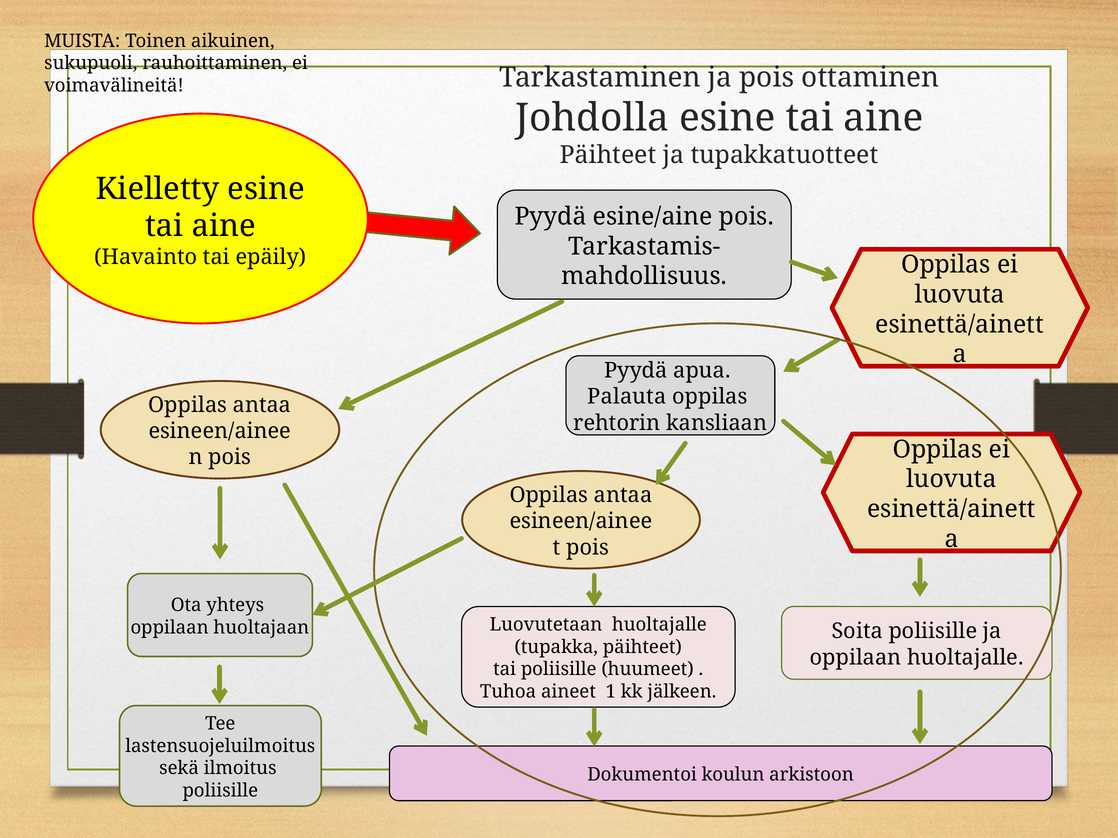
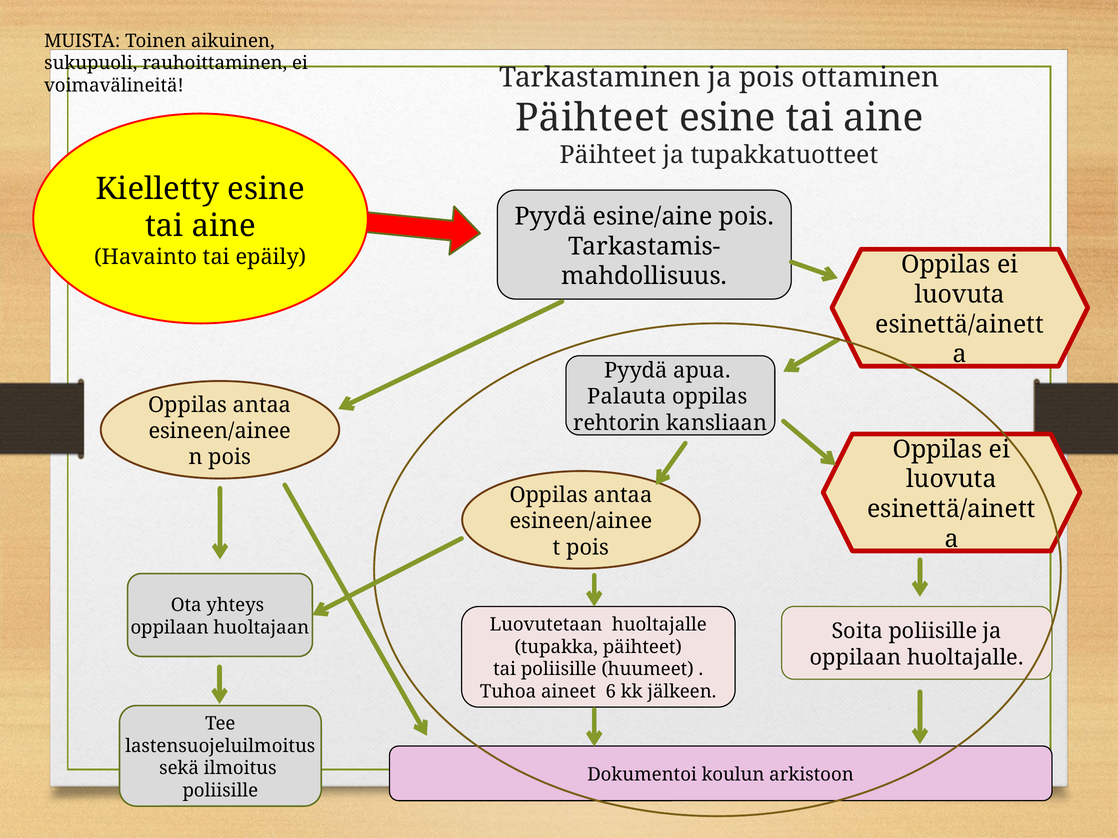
Johdolla at (592, 118): Johdolla -> Päihteet
1: 1 -> 6
